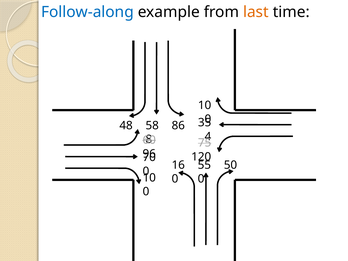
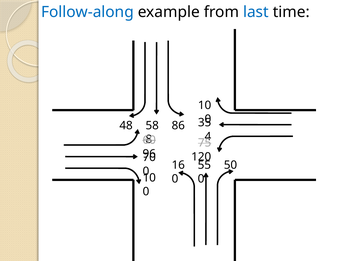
last colour: orange -> blue
